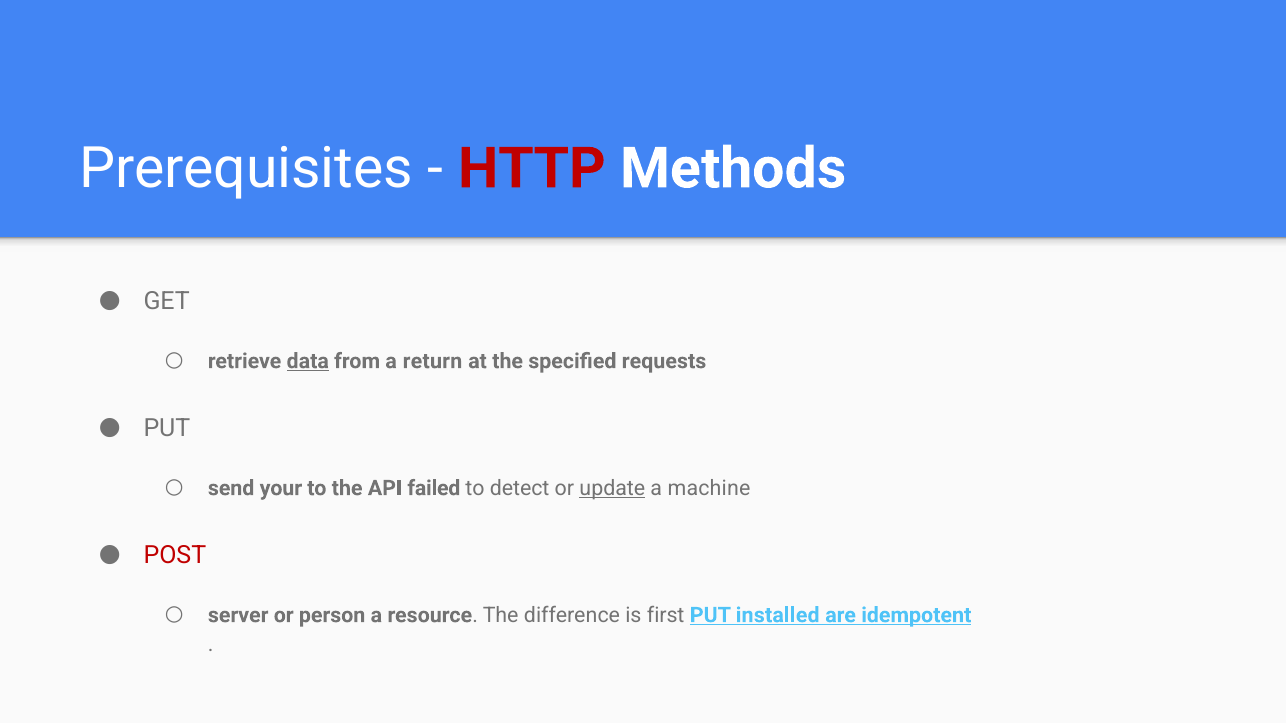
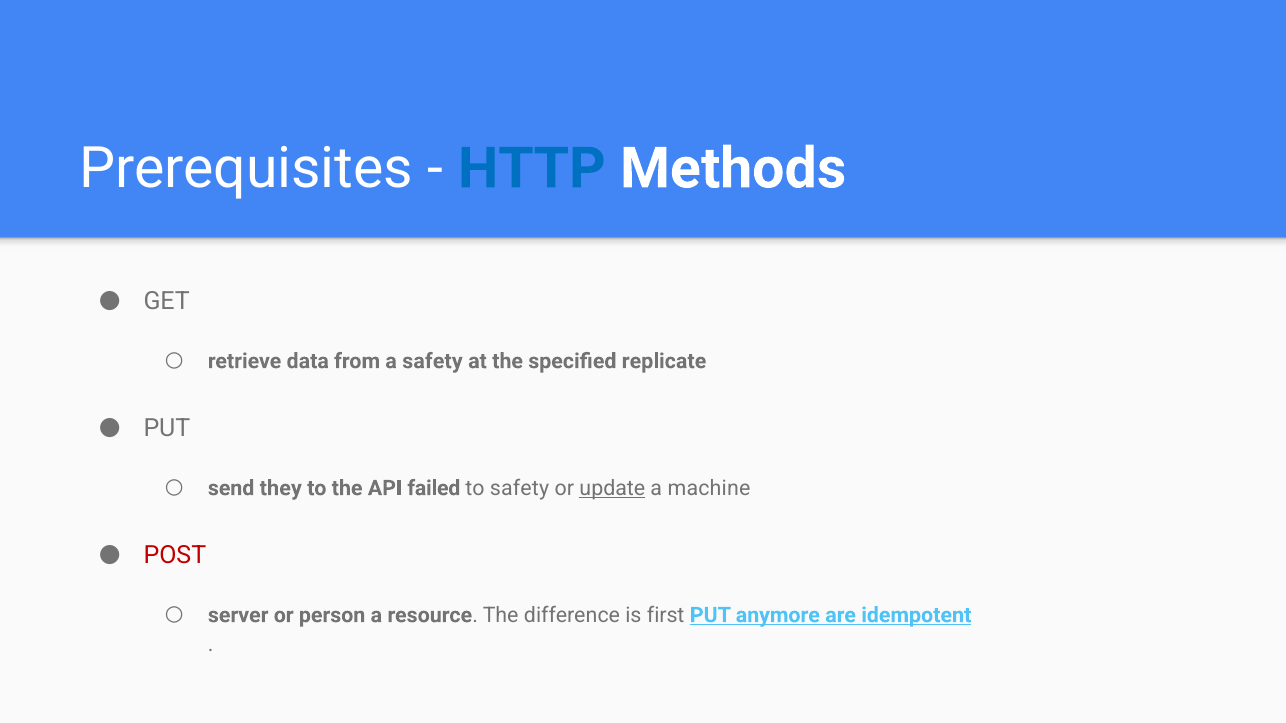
HTTP colour: red -> blue
data underline: present -> none
a return: return -> safety
requests: requests -> replicate
your: your -> they
to detect: detect -> safety
installed: installed -> anymore
